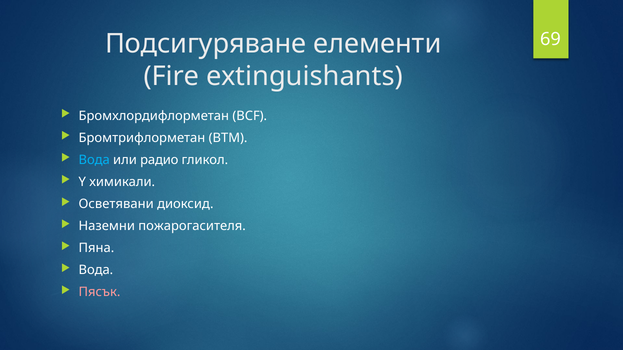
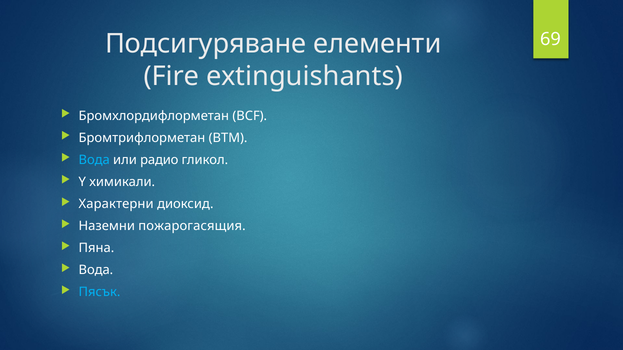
Осветявани: Осветявани -> Характерни
пожарогасителя: пожарогасителя -> пожарогасящия
Пясък colour: pink -> light blue
